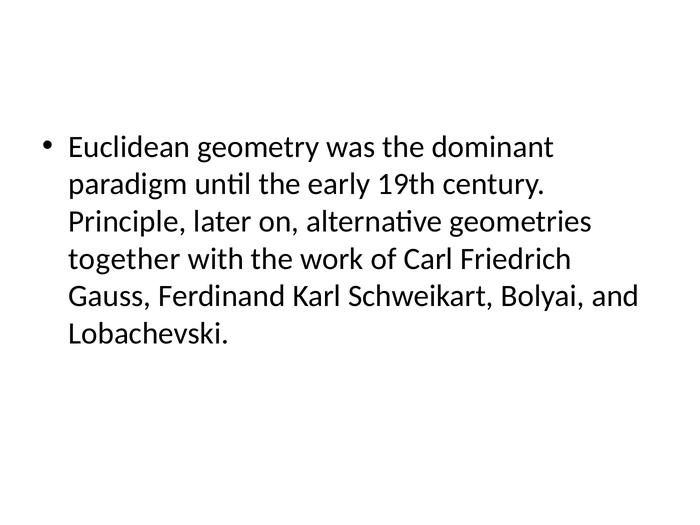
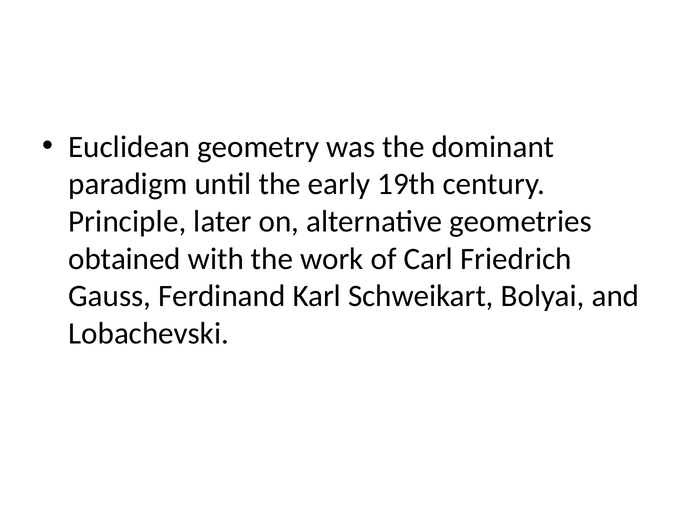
together: together -> obtained
